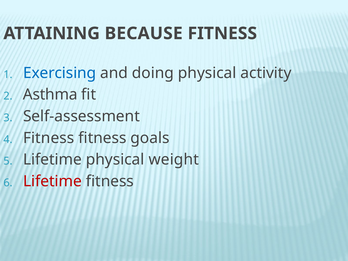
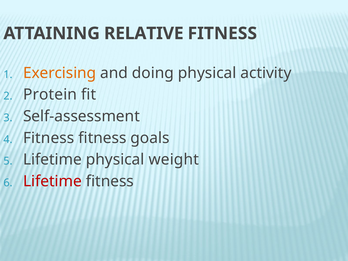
BECAUSE: BECAUSE -> RELATIVE
Exercising colour: blue -> orange
Asthma: Asthma -> Protein
